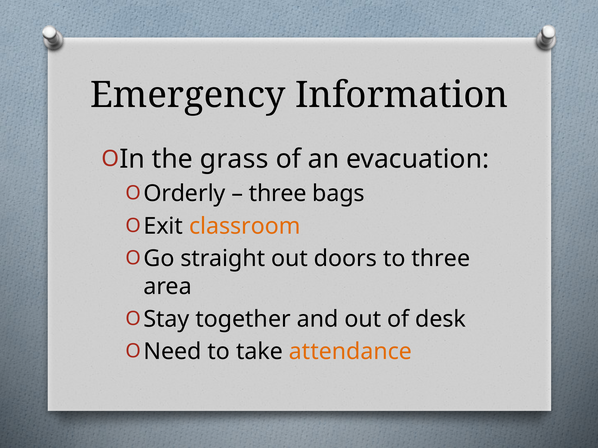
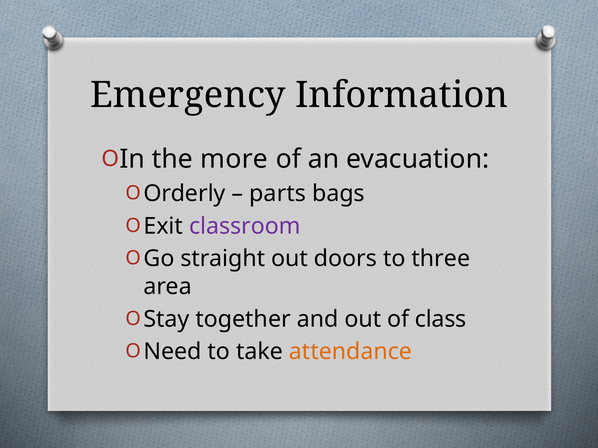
grass: grass -> more
three at (278, 194): three -> parts
classroom colour: orange -> purple
desk: desk -> class
